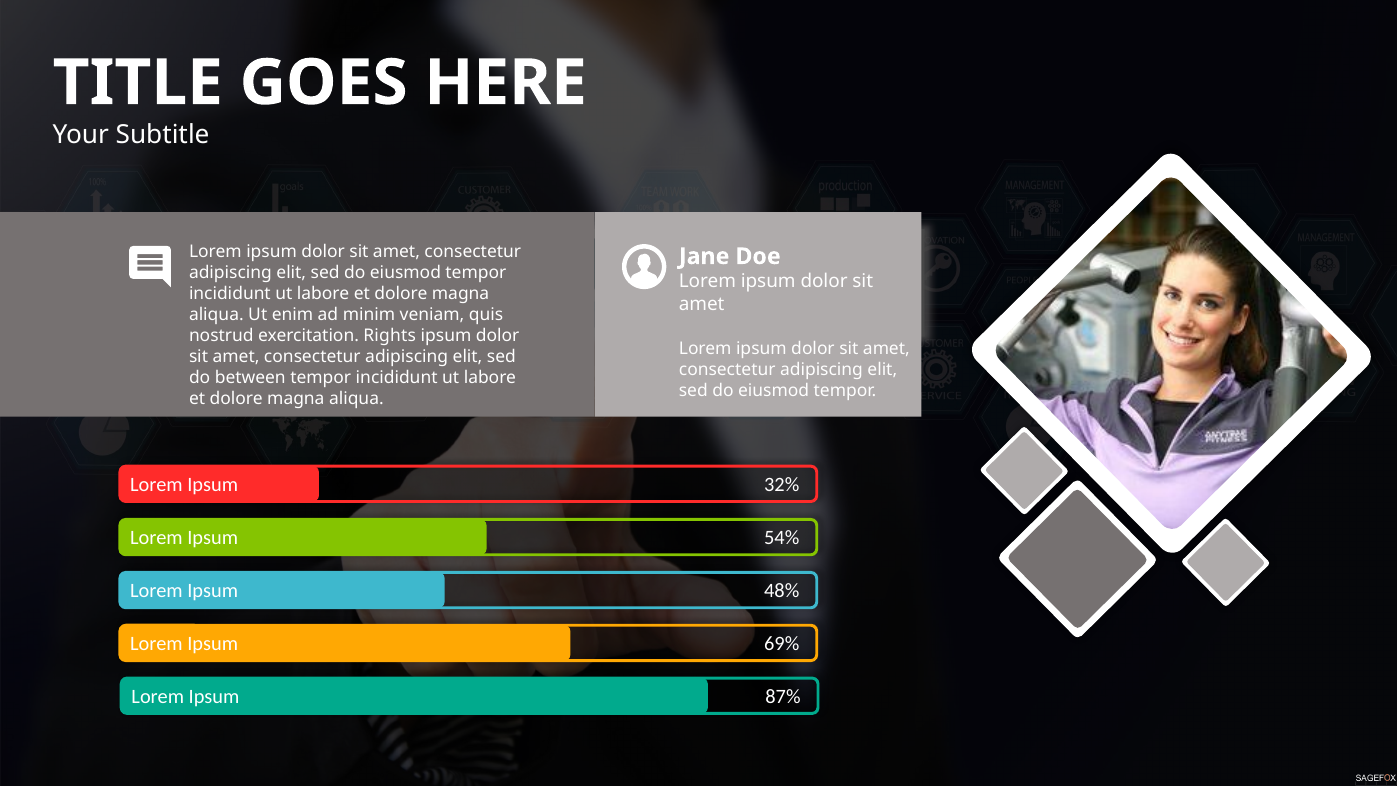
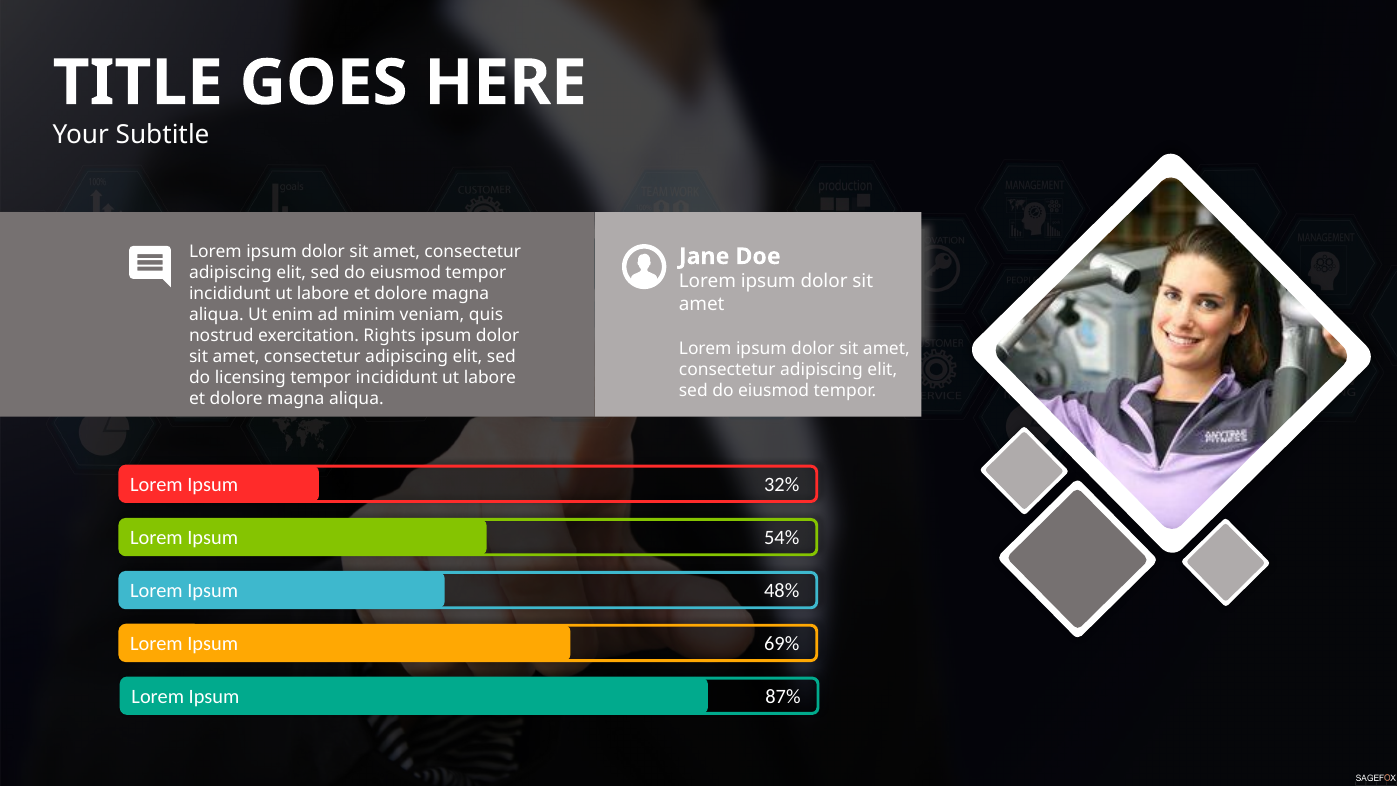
between: between -> licensing
